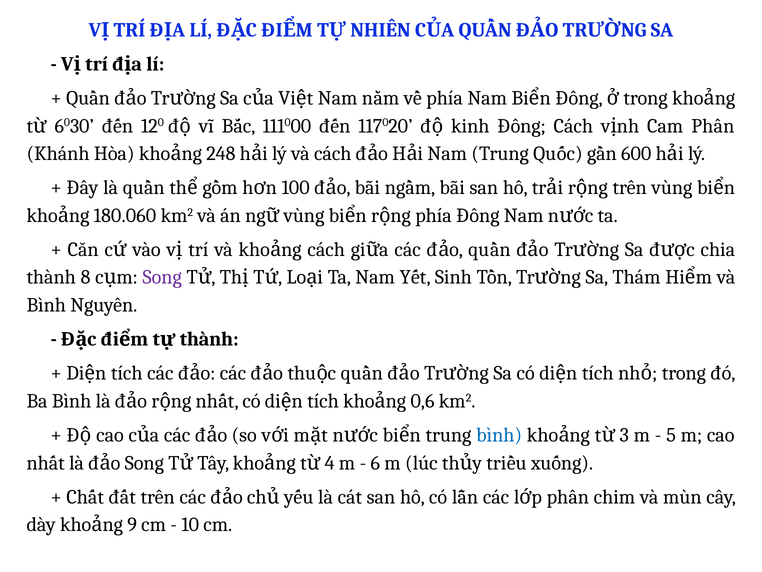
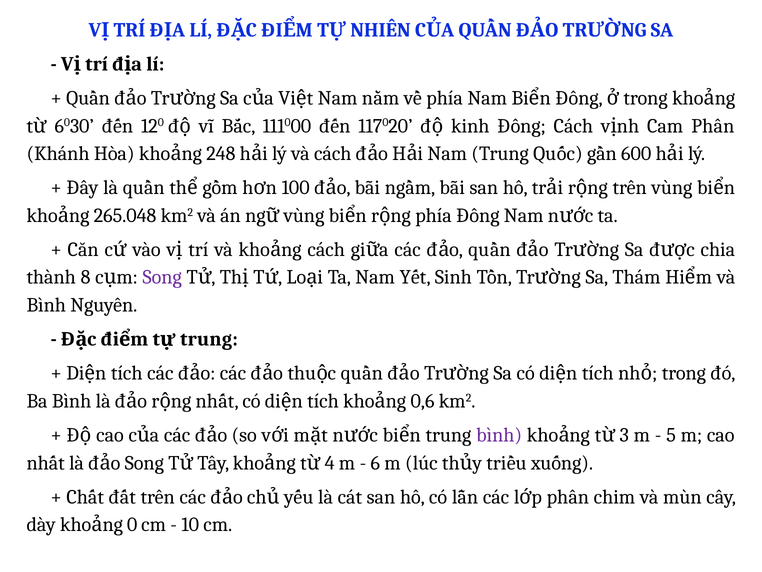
180.060: 180.060 -> 265.048
thành at (209, 339): thành -> trung
bình at (499, 435) colour: blue -> purple
9: 9 -> 0
